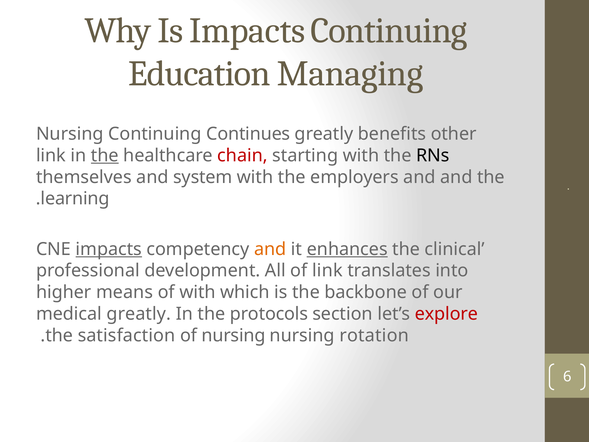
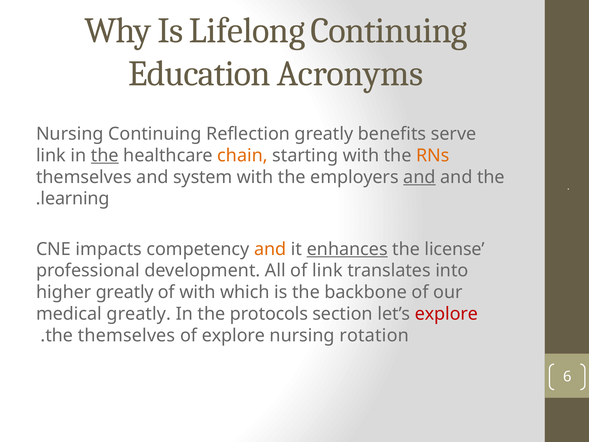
Is Impacts: Impacts -> Lifelong
Managing: Managing -> Acronyms
Continues: Continues -> Reflection
other: other -> serve
chain colour: red -> orange
RNs colour: black -> orange
and at (419, 177) underline: none -> present
impacts at (109, 249) underline: present -> none
clinical: clinical -> license
higher means: means -> greatly
the satisfaction: satisfaction -> themselves
of nursing: nursing -> explore
